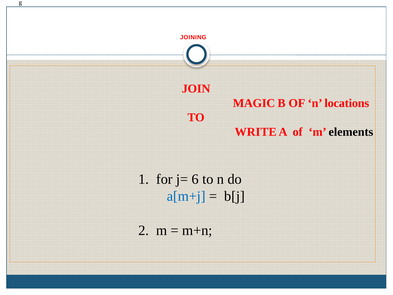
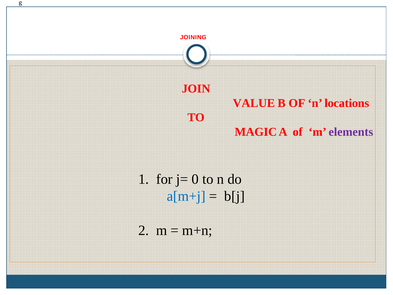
MAGIC: MAGIC -> VALUE
WRITE: WRITE -> MAGIC
elements colour: black -> purple
6: 6 -> 0
